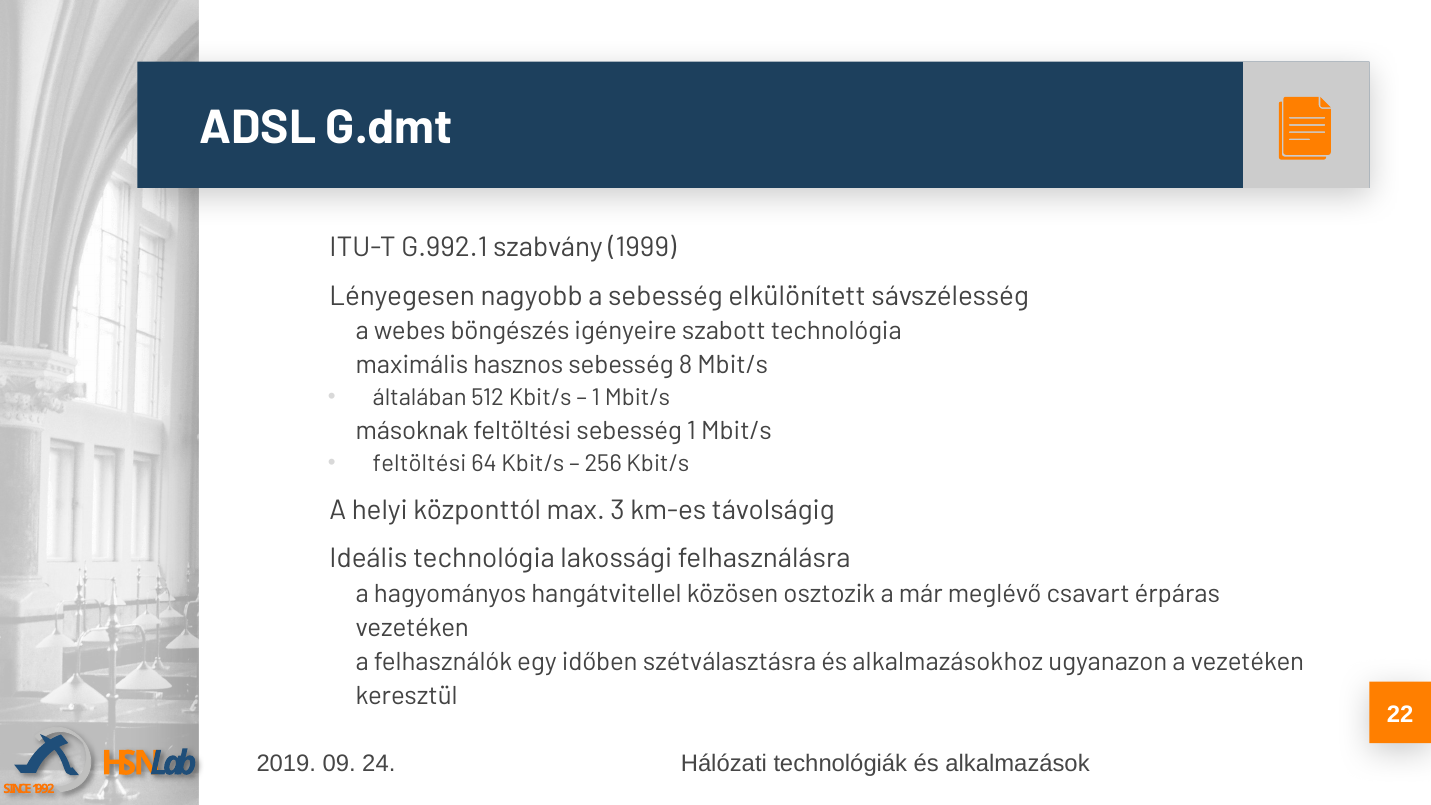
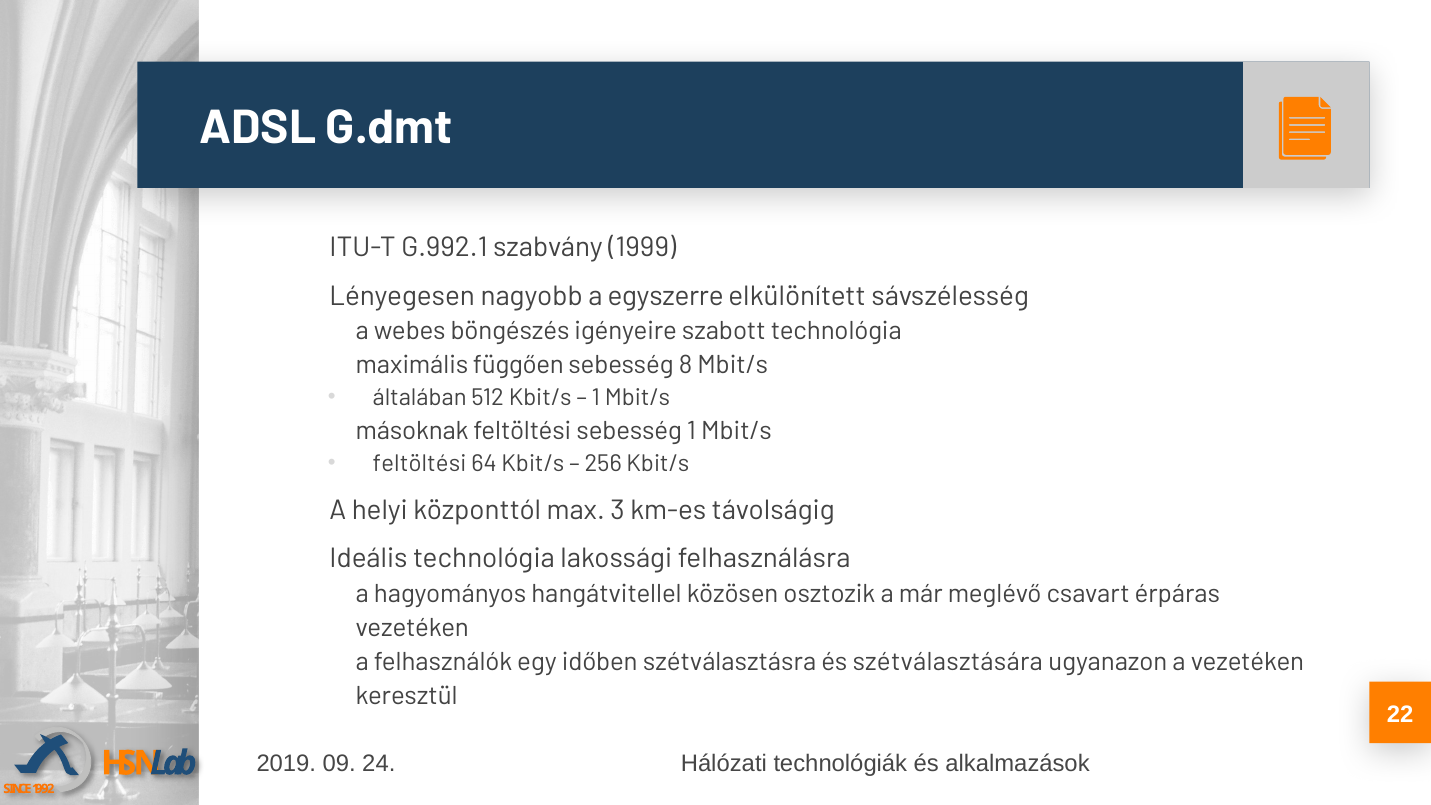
a sebesség: sebesség -> egyszerre
hasznos: hasznos -> függően
alkalmazásokhoz: alkalmazásokhoz -> szétválasztására
